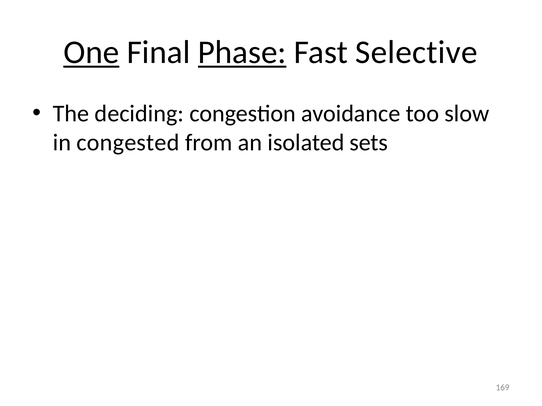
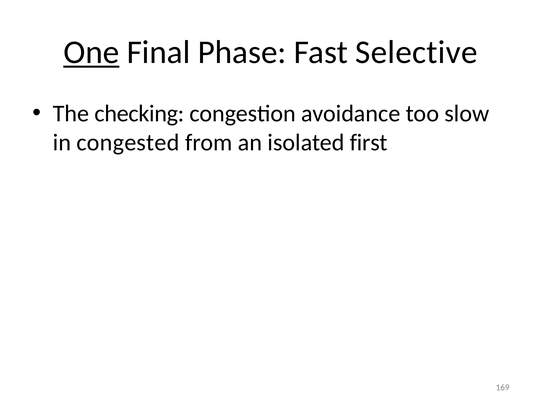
Phase underline: present -> none
deciding: deciding -> checking
sets: sets -> first
